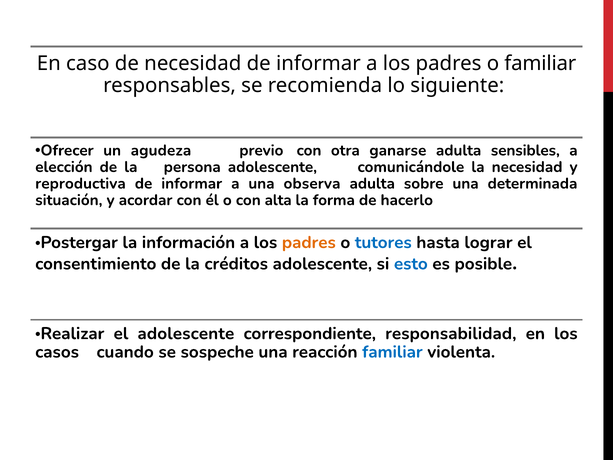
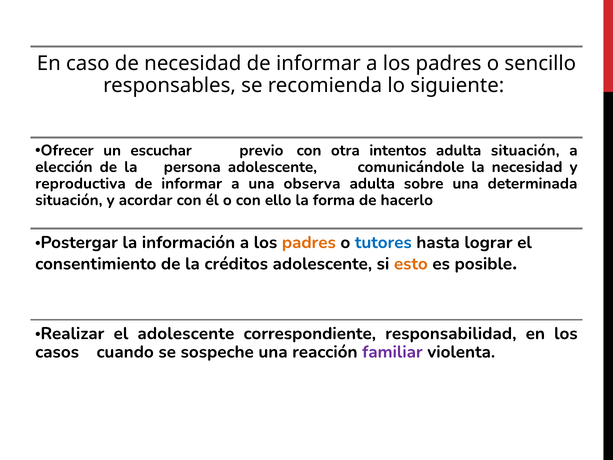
o familiar: familiar -> sencillo
agudeza: agudeza -> escuchar
ganarse: ganarse -> intentos
adulta sensibles: sensibles -> situación
alta: alta -> ello
esto colour: blue -> orange
familiar at (392, 352) colour: blue -> purple
